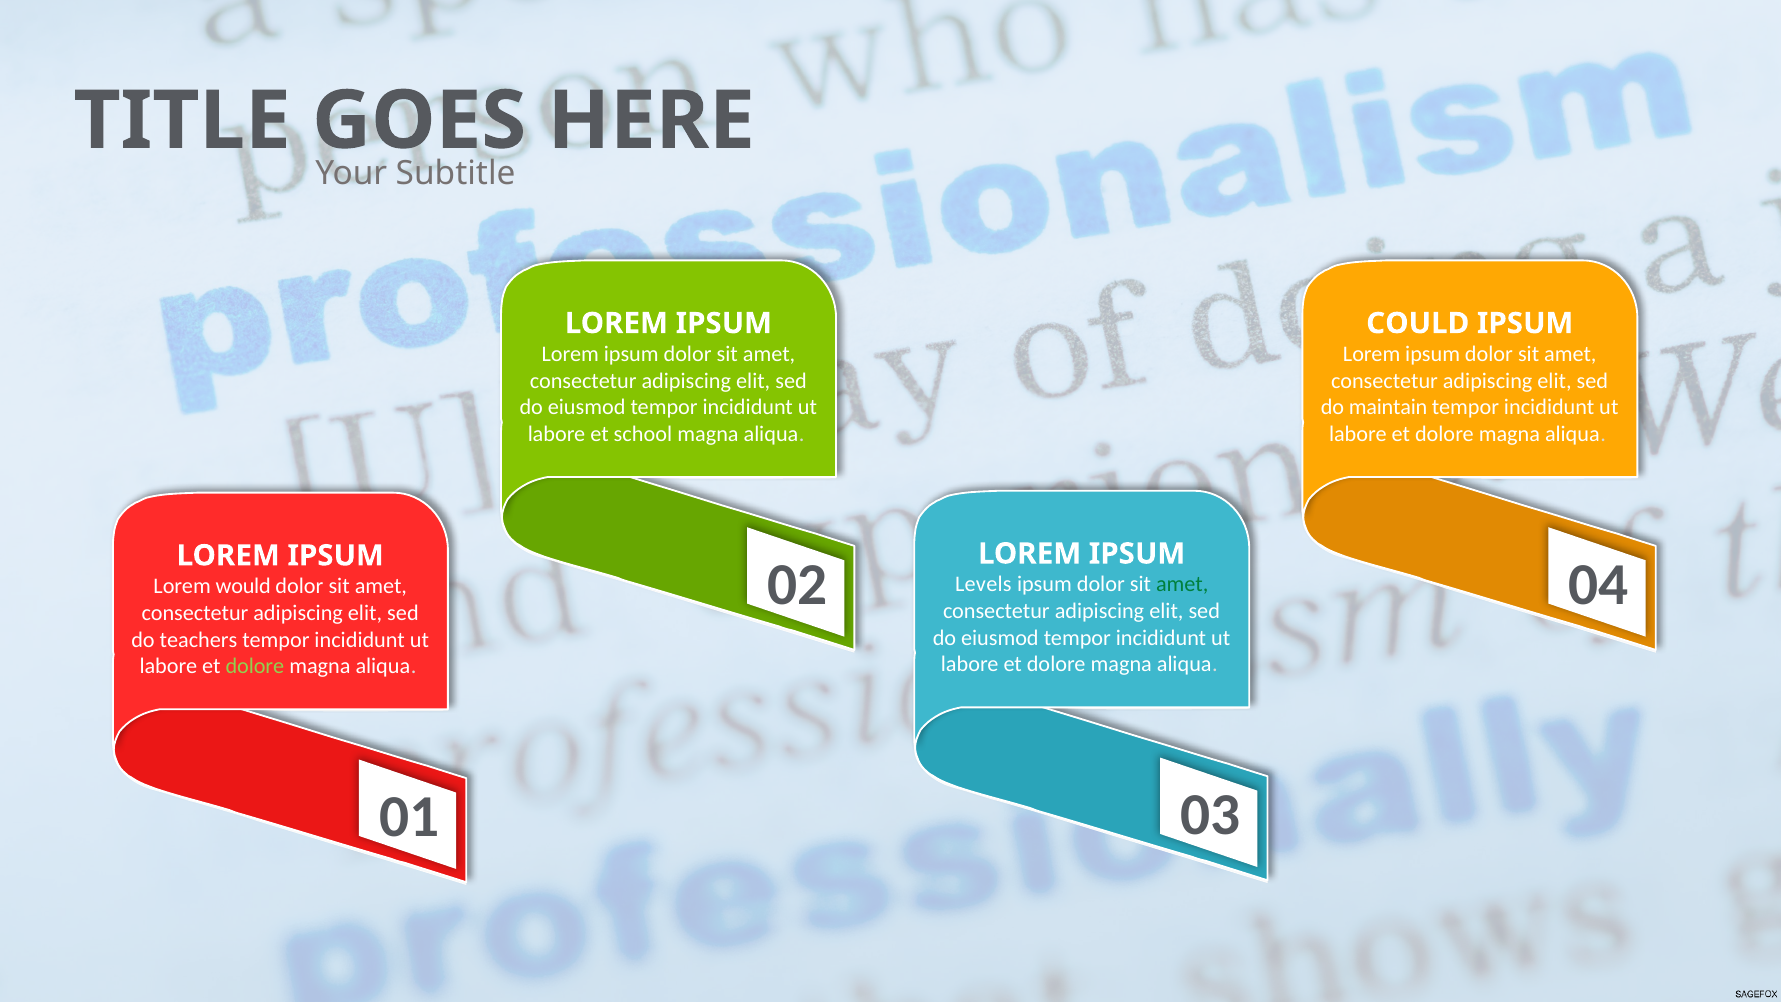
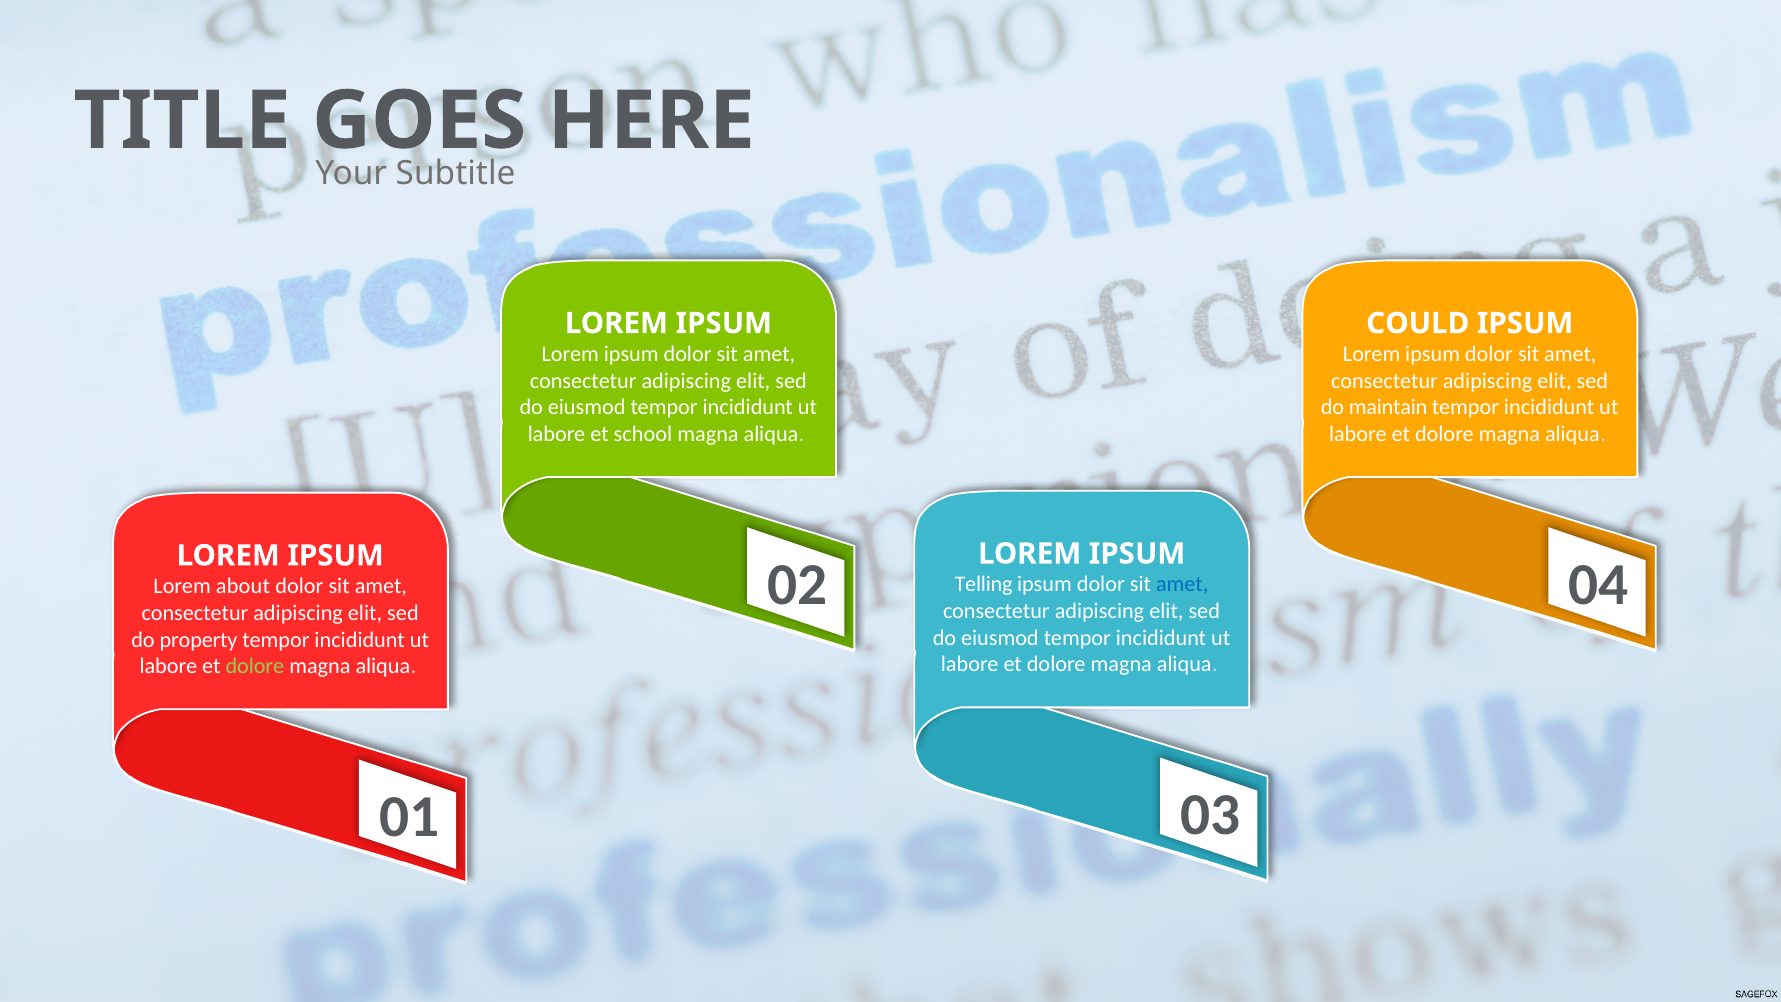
Levels: Levels -> Telling
amet at (1182, 584) colour: green -> blue
would: would -> about
teachers: teachers -> property
